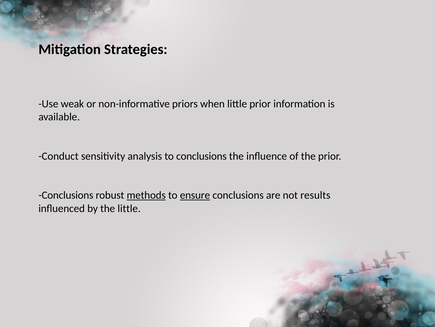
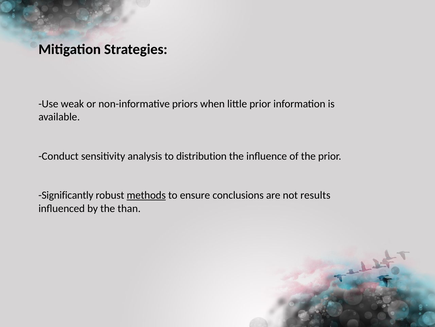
to conclusions: conclusions -> distribution
Conclusions at (66, 195): Conclusions -> Significantly
ensure underline: present -> none
the little: little -> than
